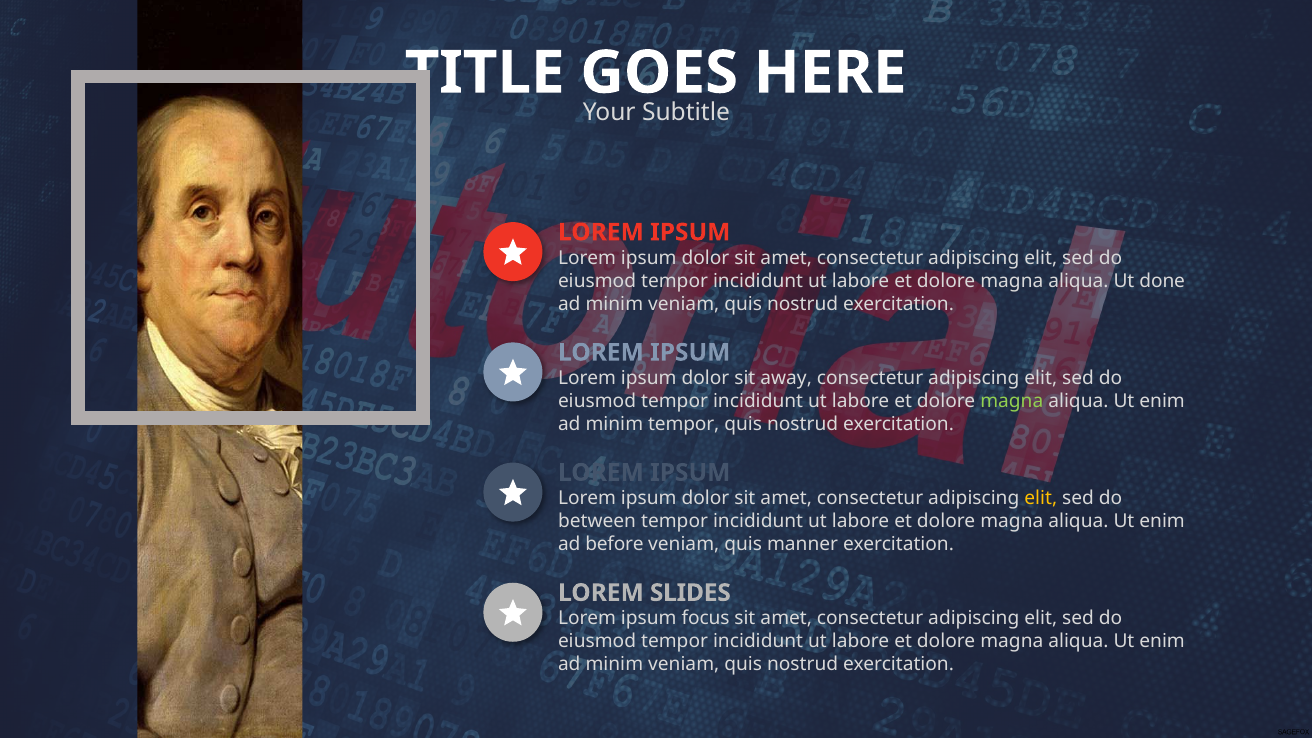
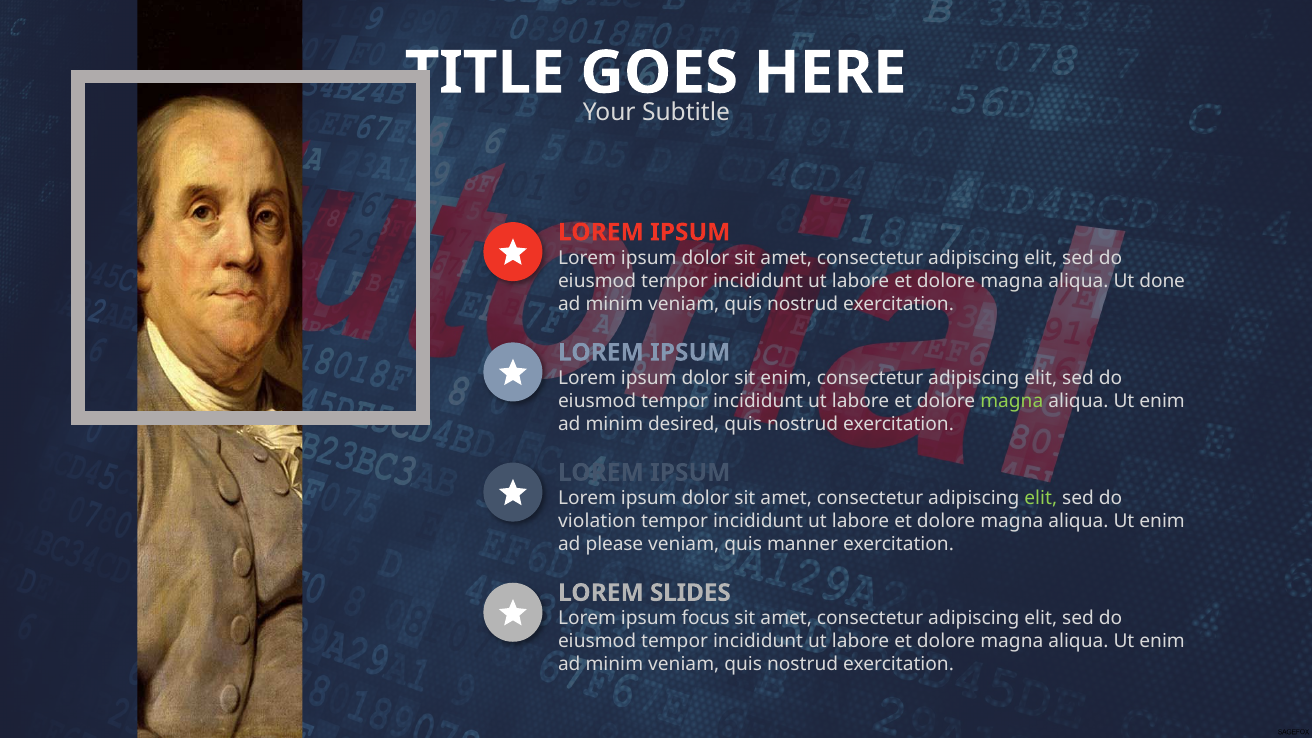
sit away: away -> enim
minim tempor: tempor -> desired
elit at (1041, 499) colour: yellow -> light green
between: between -> violation
before: before -> please
